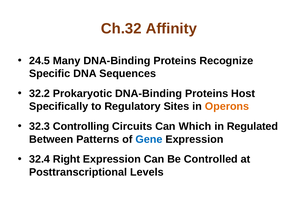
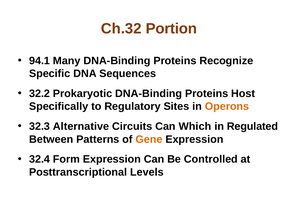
Affinity: Affinity -> Portion
24.5: 24.5 -> 94.1
Controlling: Controlling -> Alternative
Gene colour: blue -> orange
Right: Right -> Form
